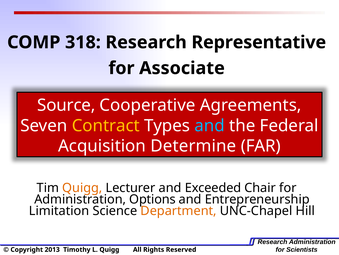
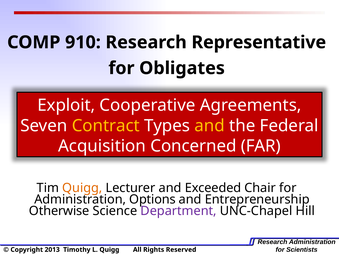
318: 318 -> 910
Associate: Associate -> Obligates
Source: Source -> Exploit
and at (210, 125) colour: light blue -> yellow
Determine: Determine -> Concerned
Limitation: Limitation -> Otherwise
Department colour: orange -> purple
